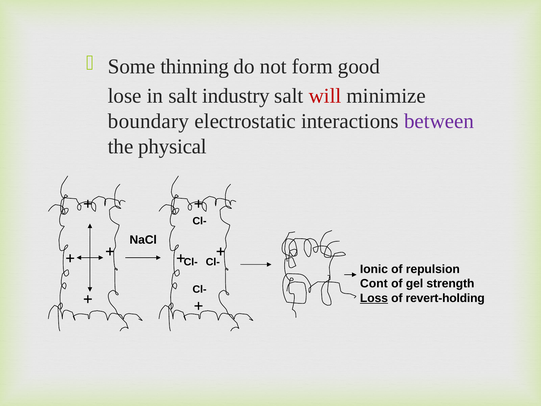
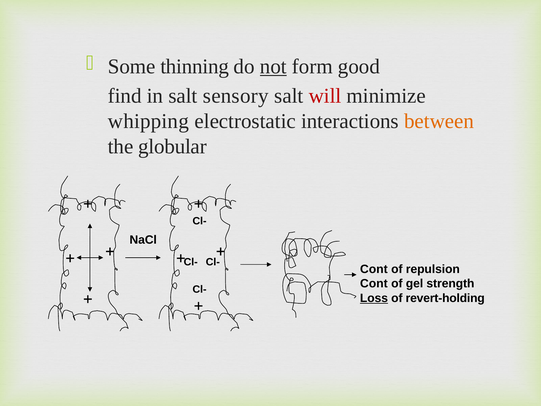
not underline: none -> present
lose: lose -> find
industry: industry -> sensory
boundary: boundary -> whipping
between colour: purple -> orange
physical: physical -> globular
Ionic at (374, 269): Ionic -> Cont
